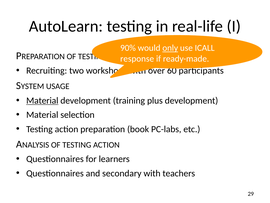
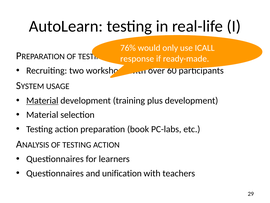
90%: 90% -> 76%
only underline: present -> none
secondary: secondary -> unification
